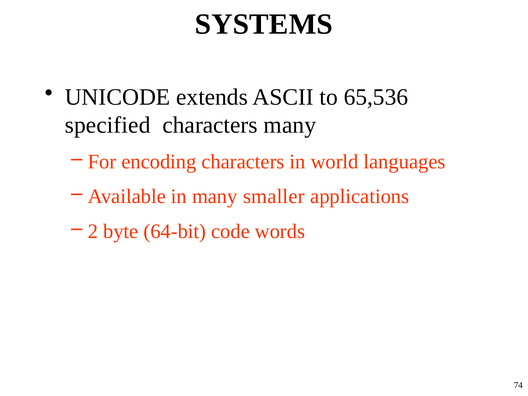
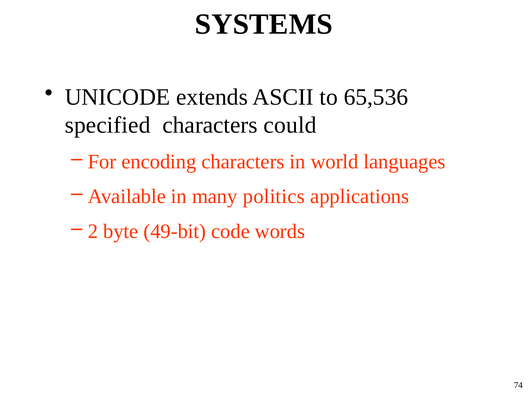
characters many: many -> could
smaller: smaller -> politics
64-bit: 64-bit -> 49-bit
